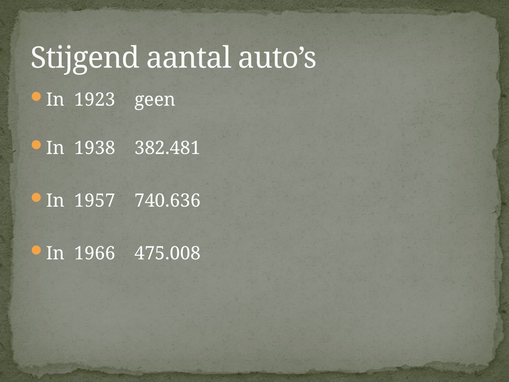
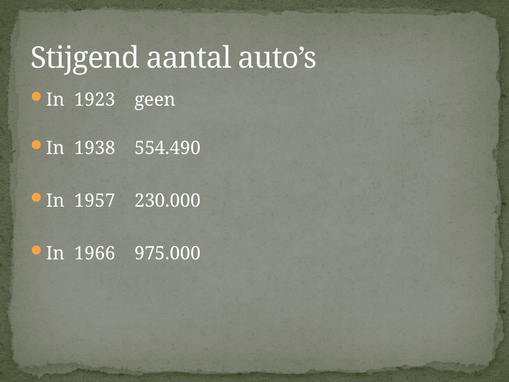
382.481: 382.481 -> 554.490
740.636: 740.636 -> 230.000
475.008: 475.008 -> 975.000
